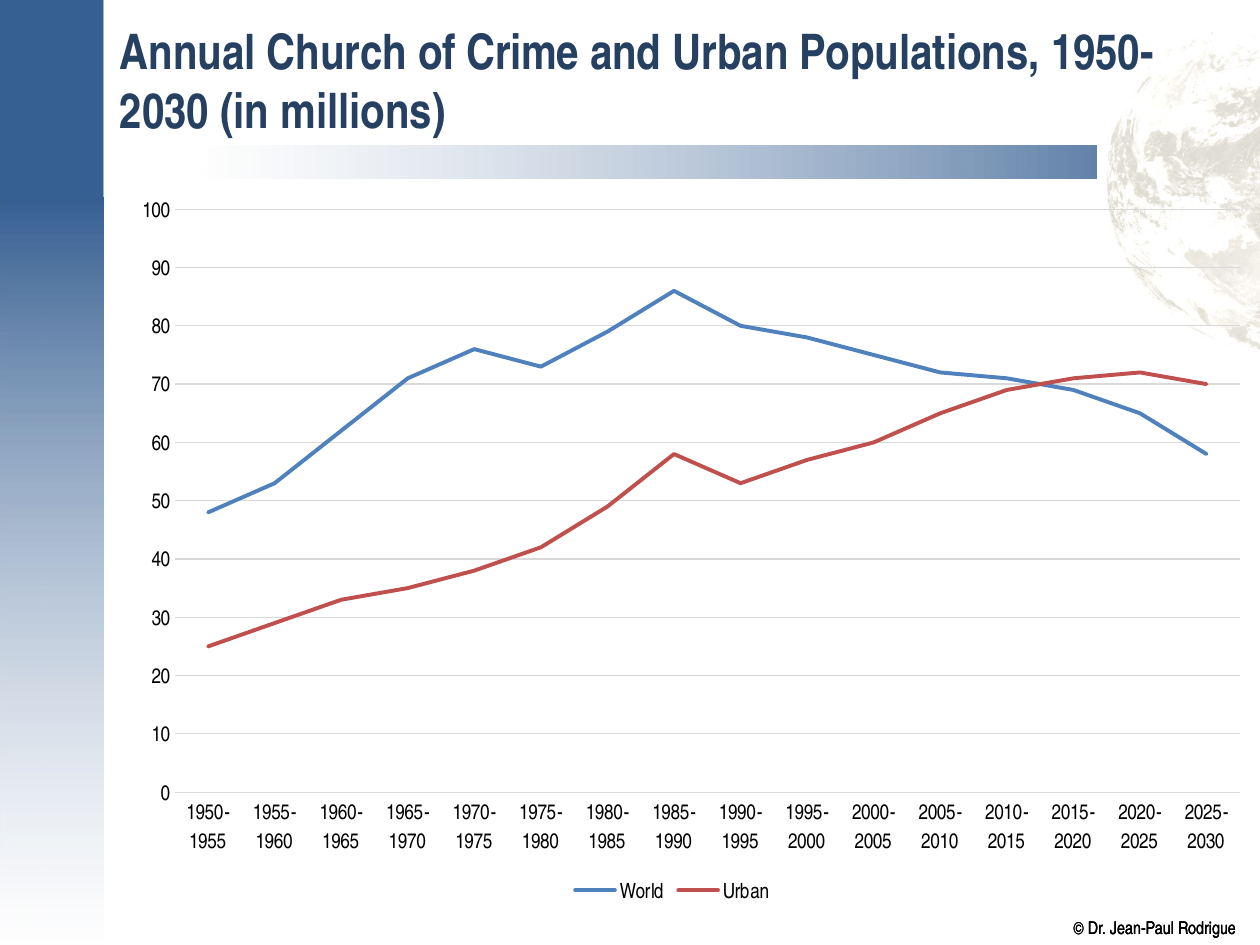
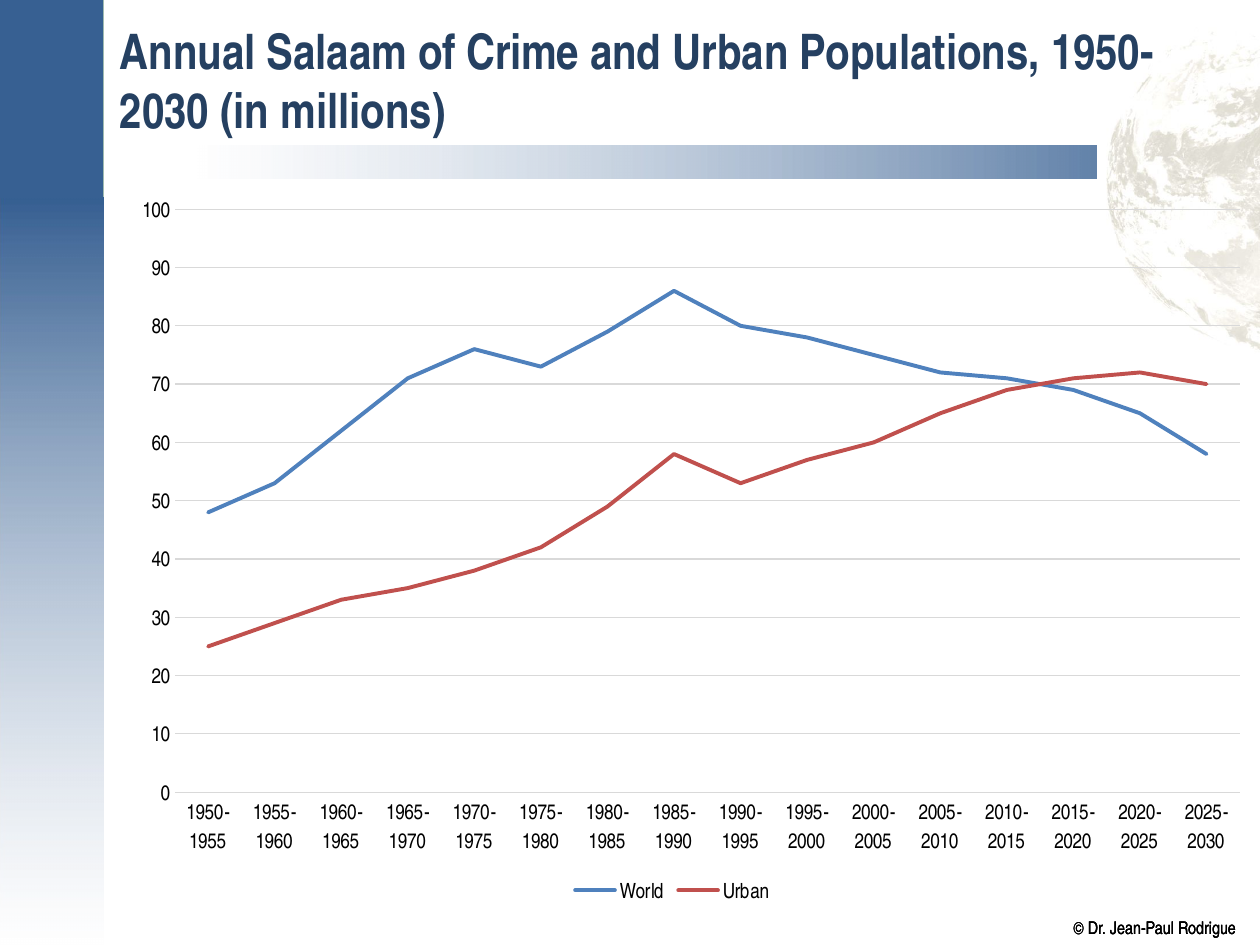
Church: Church -> Salaam
